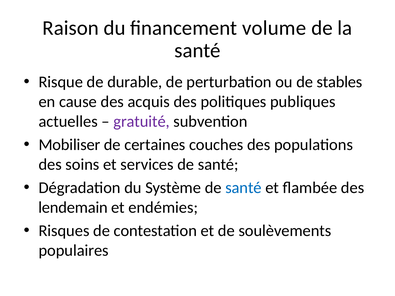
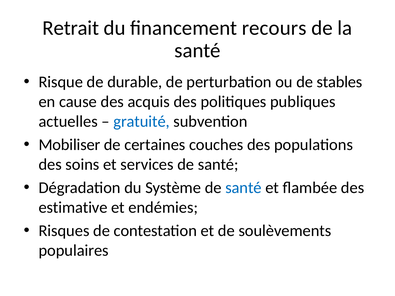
Raison: Raison -> Retrait
volume: volume -> recours
gratuité colour: purple -> blue
lendemain: lendemain -> estimative
